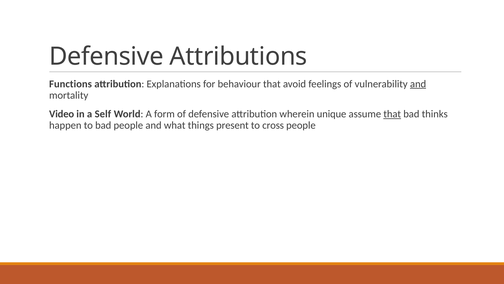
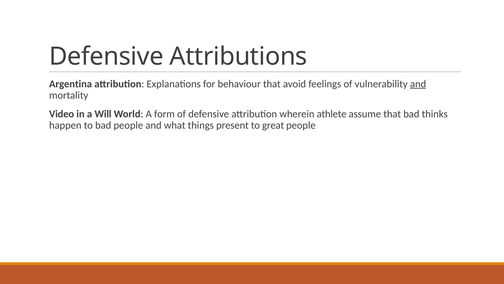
Functions: Functions -> Argentina
Self: Self -> Will
unique: unique -> athlete
that at (392, 114) underline: present -> none
cross: cross -> great
